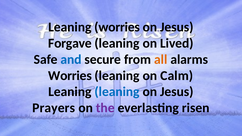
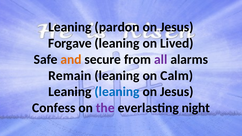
Leaning worries: worries -> pardon
and colour: blue -> orange
all colour: orange -> purple
Worries at (70, 76): Worries -> Remain
Prayers: Prayers -> Confess
risen: risen -> night
